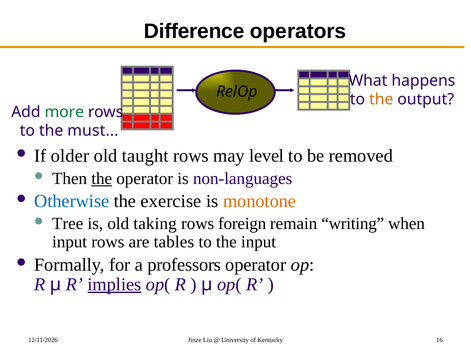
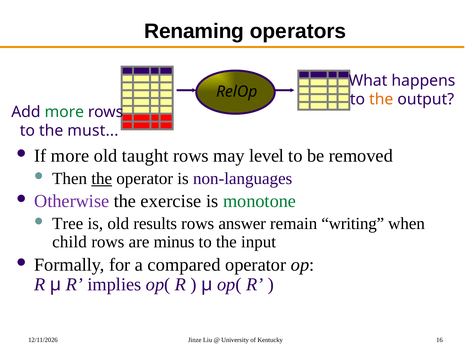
Difference: Difference -> Renaming
If older: older -> more
Otherwise colour: blue -> purple
monotone colour: orange -> green
taking: taking -> results
foreign: foreign -> answer
input at (70, 242): input -> child
tables: tables -> minus
professors: professors -> compared
implies underline: present -> none
